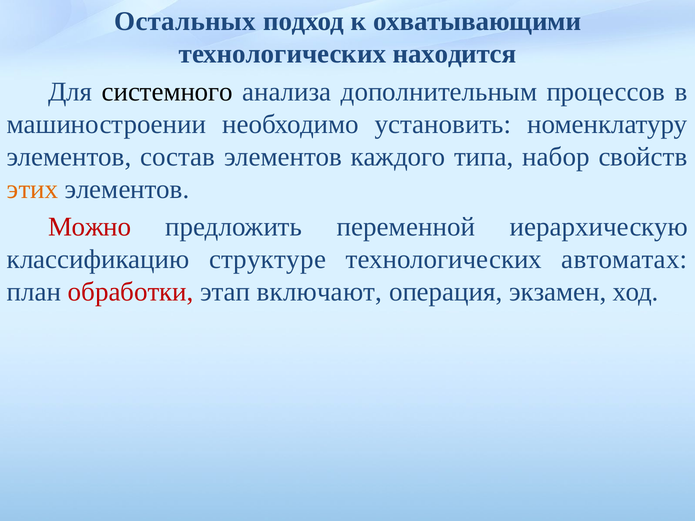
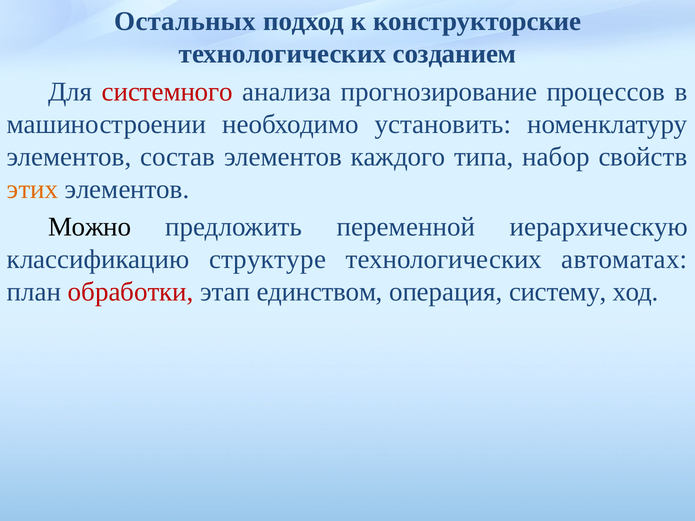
охватывающими: охватывающими -> конструкторские
находится: находится -> созданием
системного colour: black -> red
дополнительным: дополнительным -> прогнозирование
Можно colour: red -> black
включают: включают -> единством
экзамен: экзамен -> систему
